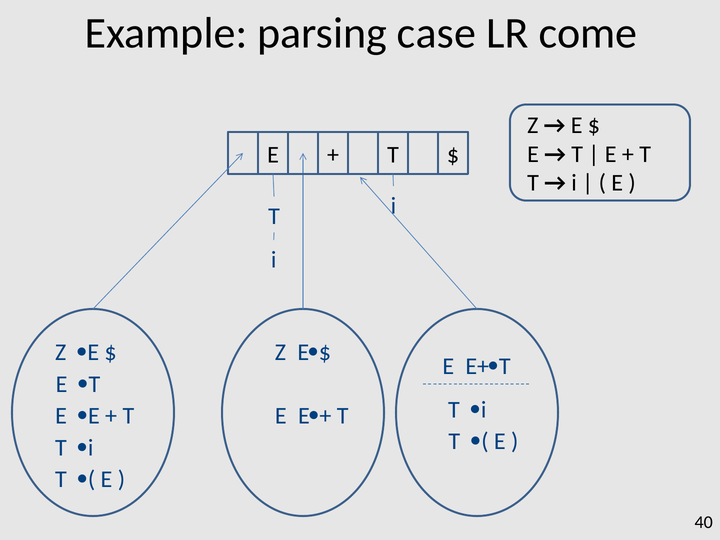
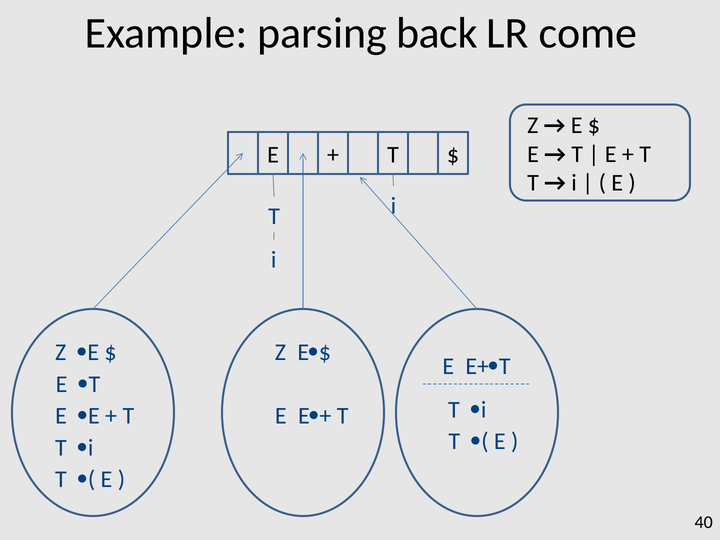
case: case -> back
